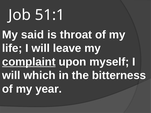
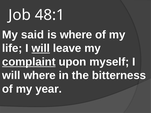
51:1: 51:1 -> 48:1
is throat: throat -> where
will at (41, 48) underline: none -> present
will which: which -> where
